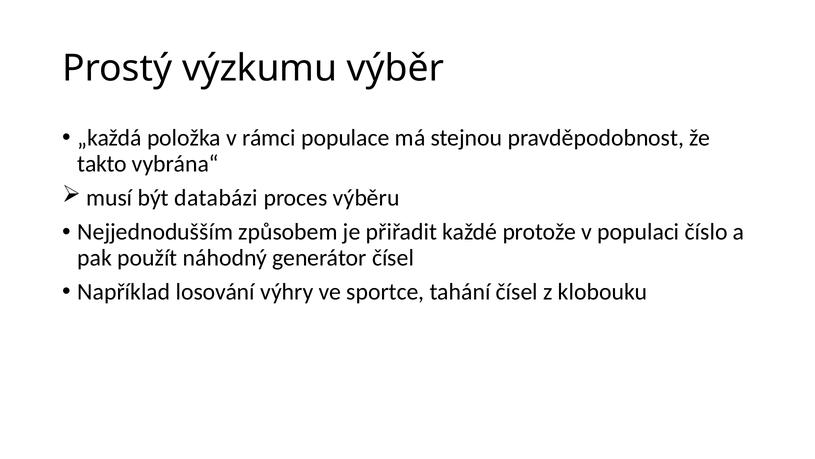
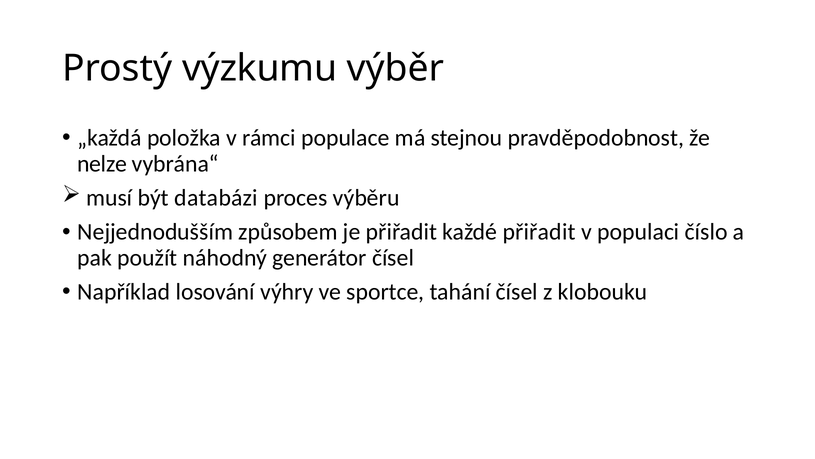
takto: takto -> nelze
každé protože: protože -> přiřadit
